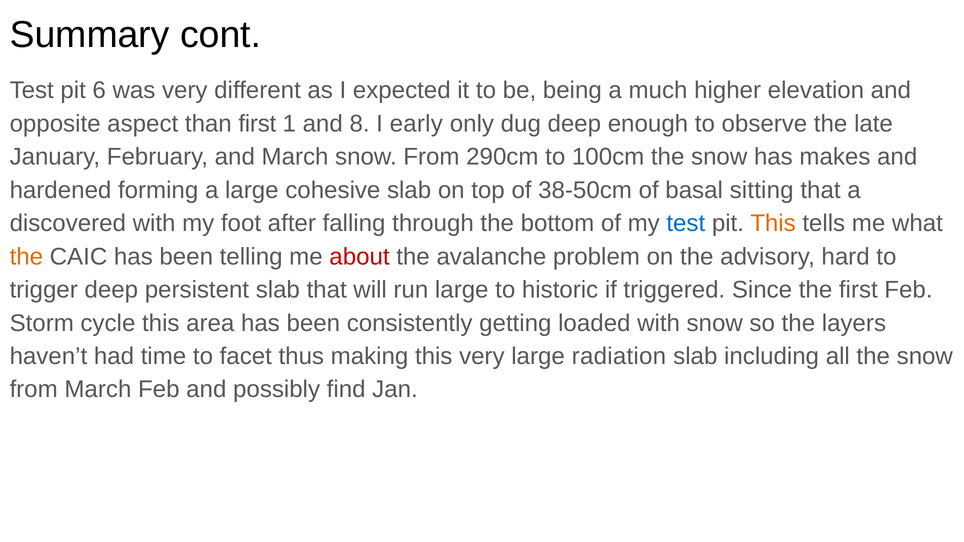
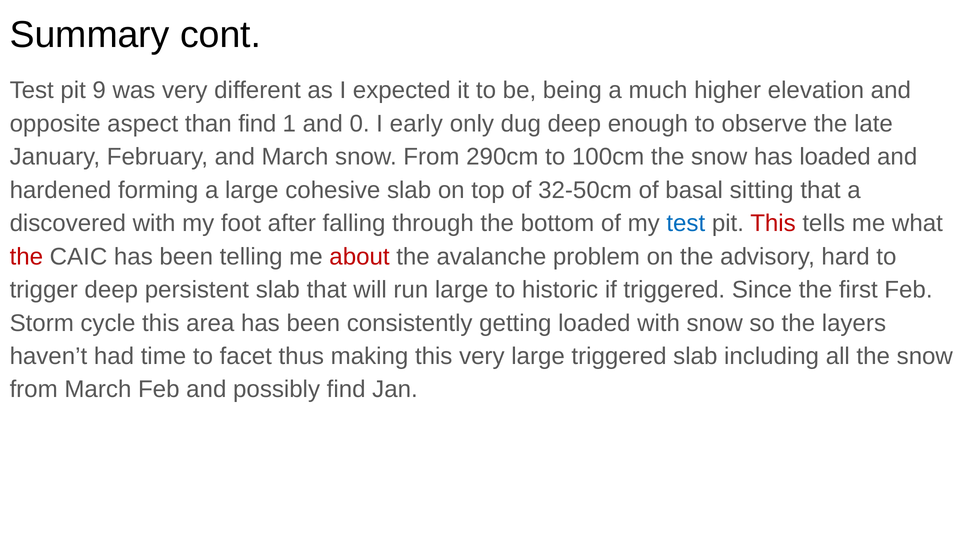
6: 6 -> 9
than first: first -> find
8: 8 -> 0
has makes: makes -> loaded
38-50cm: 38-50cm -> 32-50cm
This at (773, 223) colour: orange -> red
the at (26, 257) colour: orange -> red
large radiation: radiation -> triggered
